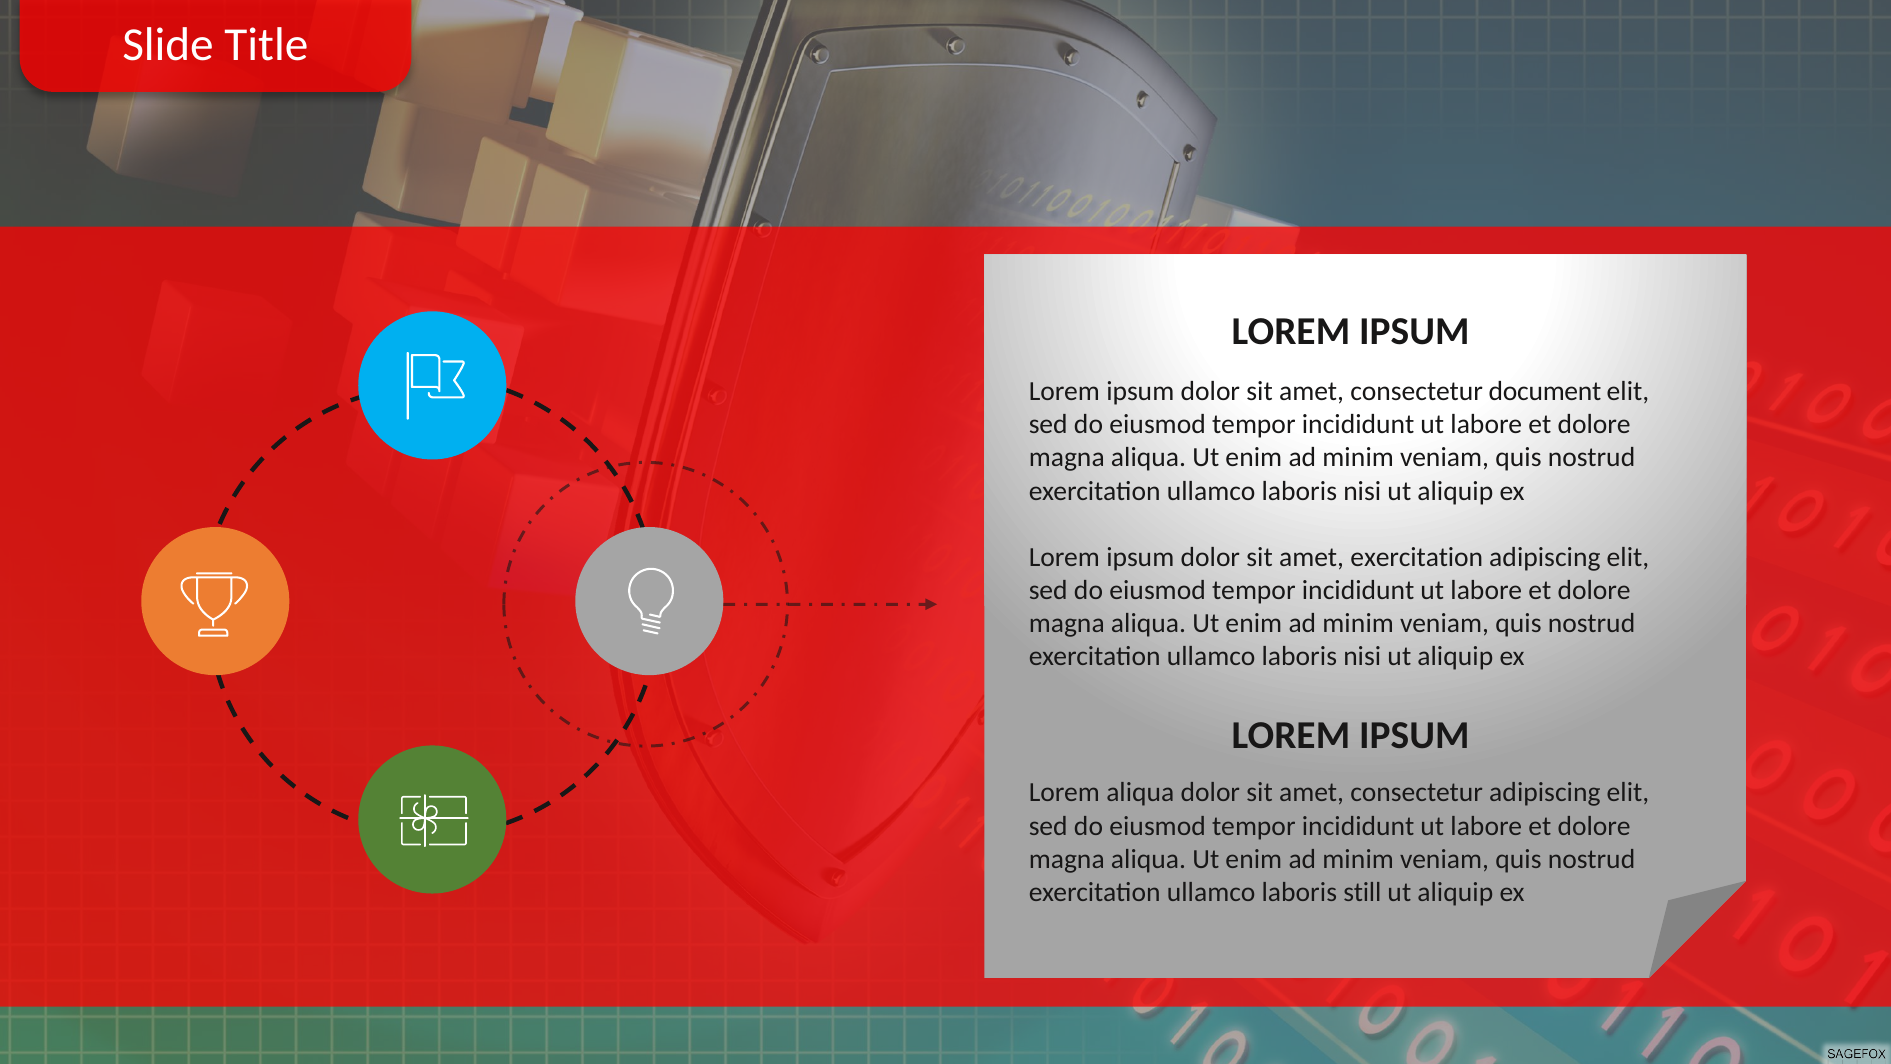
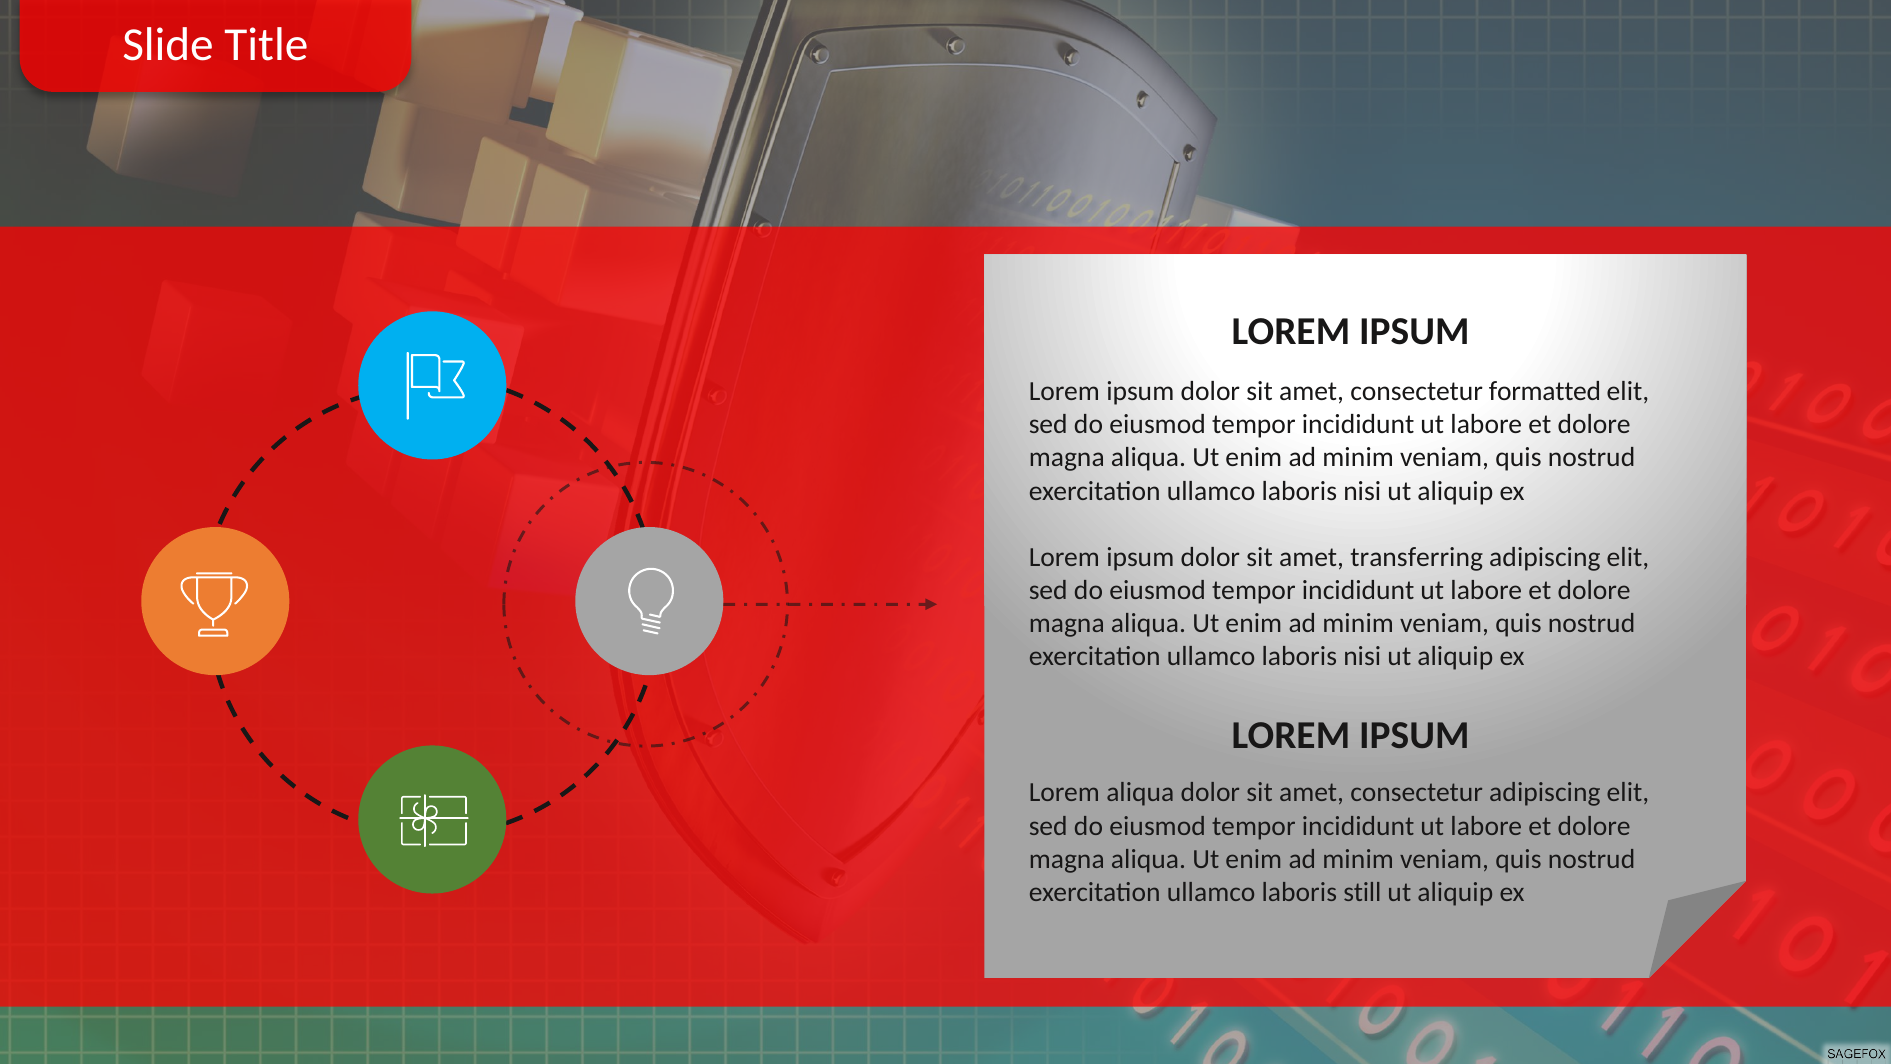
document: document -> formatted
amet exercitation: exercitation -> transferring
